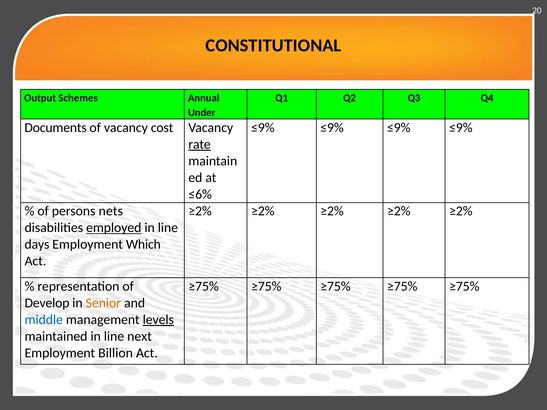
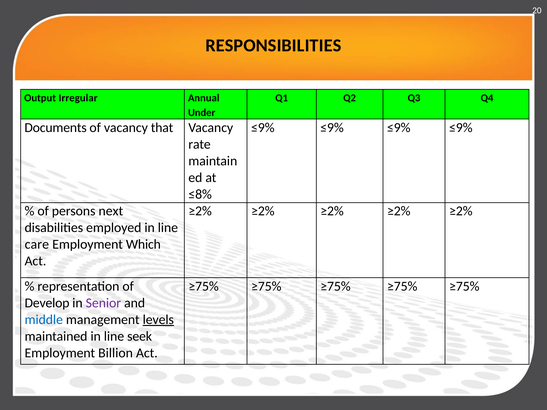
CONSTITUTIONAL: CONSTITUTIONAL -> RESPONSIBILITIES
Schemes: Schemes -> Irregular
cost: cost -> that
rate underline: present -> none
≤6%: ≤6% -> ≤8%
nets: nets -> next
employed underline: present -> none
days: days -> care
Senior colour: orange -> purple
next: next -> seek
